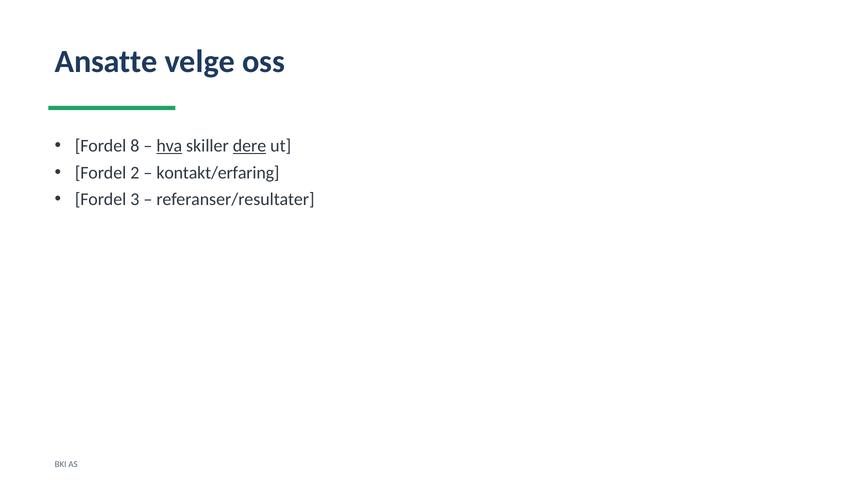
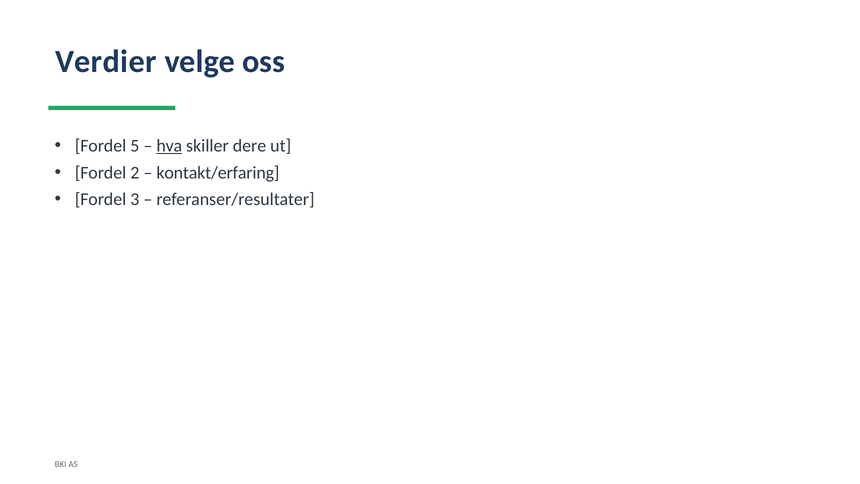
Ansatte: Ansatte -> Verdier
8: 8 -> 5
dere underline: present -> none
